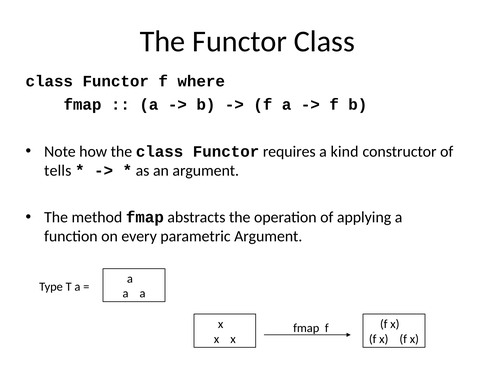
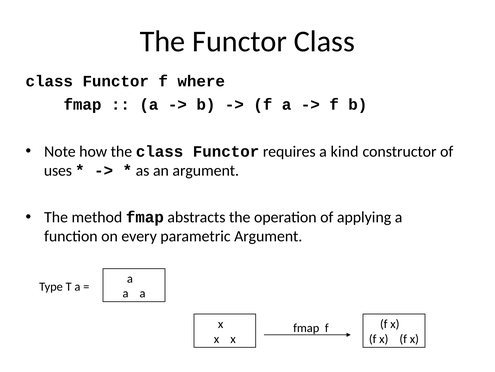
tells: tells -> uses
